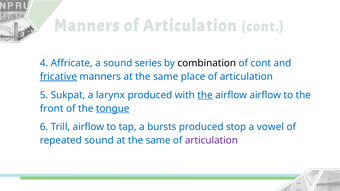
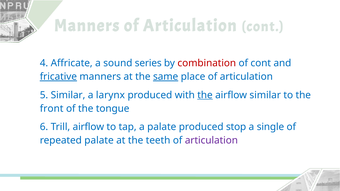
combination colour: black -> red
same at (166, 77) underline: none -> present
5 Sukpat: Sukpat -> Similar
airflow airflow: airflow -> similar
tongue underline: present -> none
a bursts: bursts -> palate
vowel: vowel -> single
repeated sound: sound -> palate
same at (158, 140): same -> teeth
